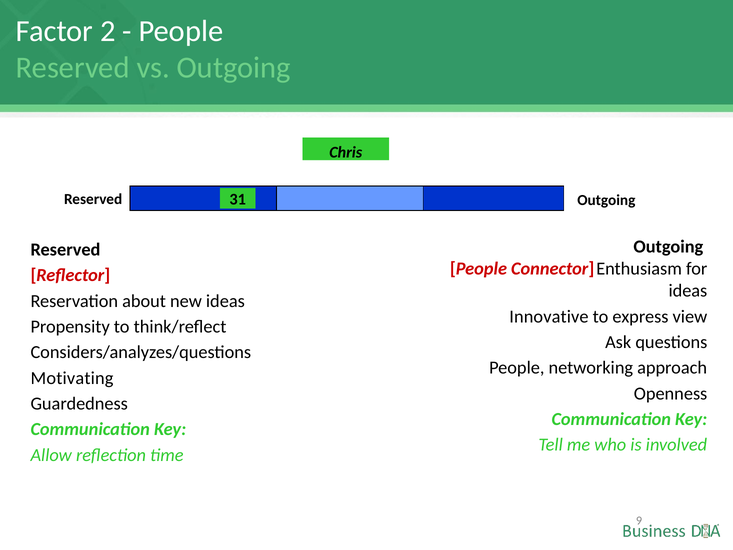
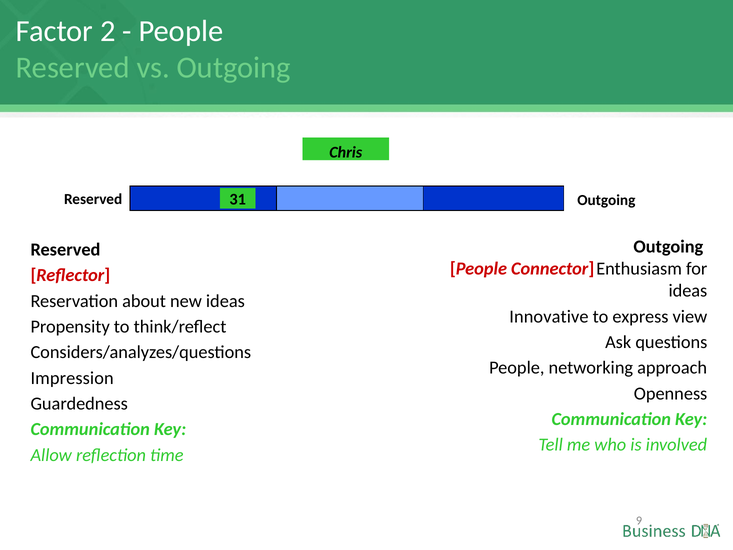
Motivating: Motivating -> Impression
